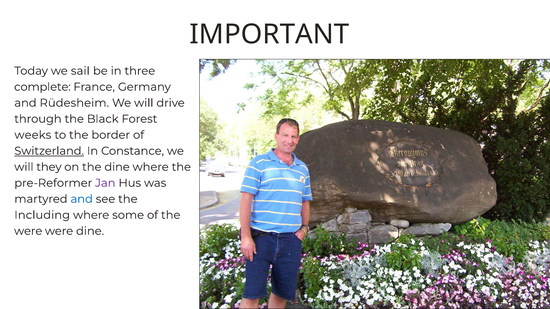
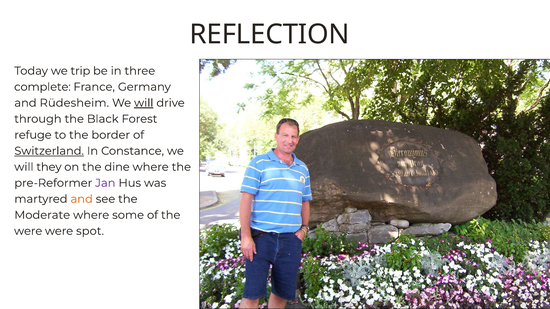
IMPORTANT: IMPORTANT -> REFLECTION
sail: sail -> trip
will at (144, 103) underline: none -> present
weeks: weeks -> refuge
and at (82, 199) colour: blue -> orange
Including: Including -> Moderate
were dine: dine -> spot
